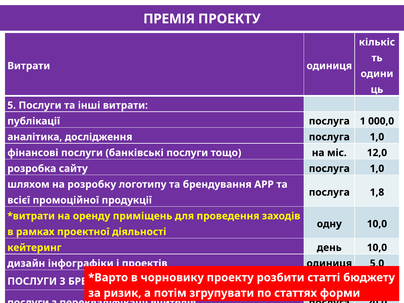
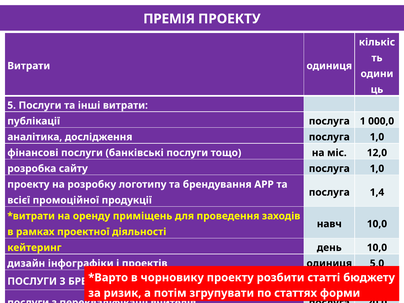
шляхом at (28, 184): шляхом -> проекту
1,8: 1,8 -> 1,4
одну: одну -> навч
